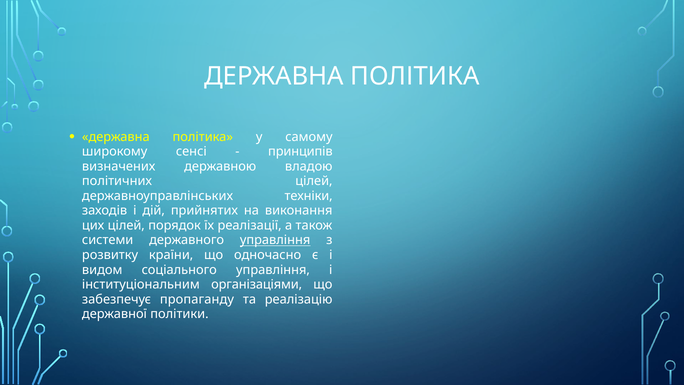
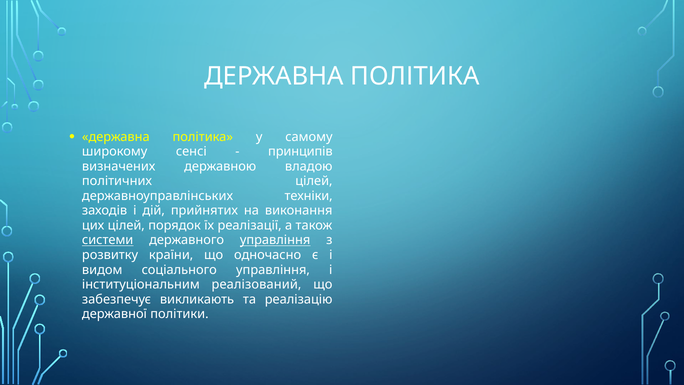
системи underline: none -> present
організаціями: організаціями -> реалізований
пропаганду: пропаганду -> викликають
